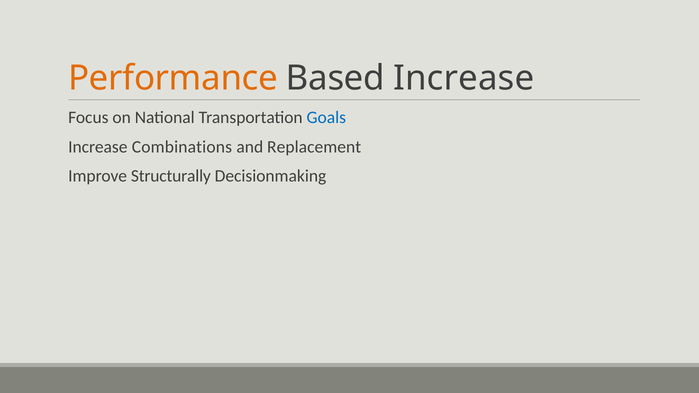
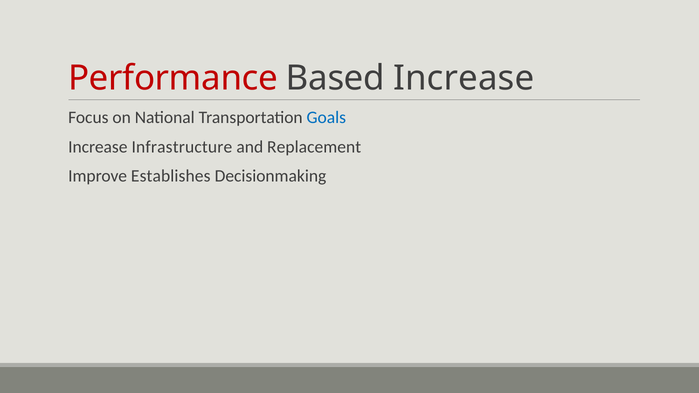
Performance colour: orange -> red
Combinations: Combinations -> Infrastructure
Structurally: Structurally -> Establishes
